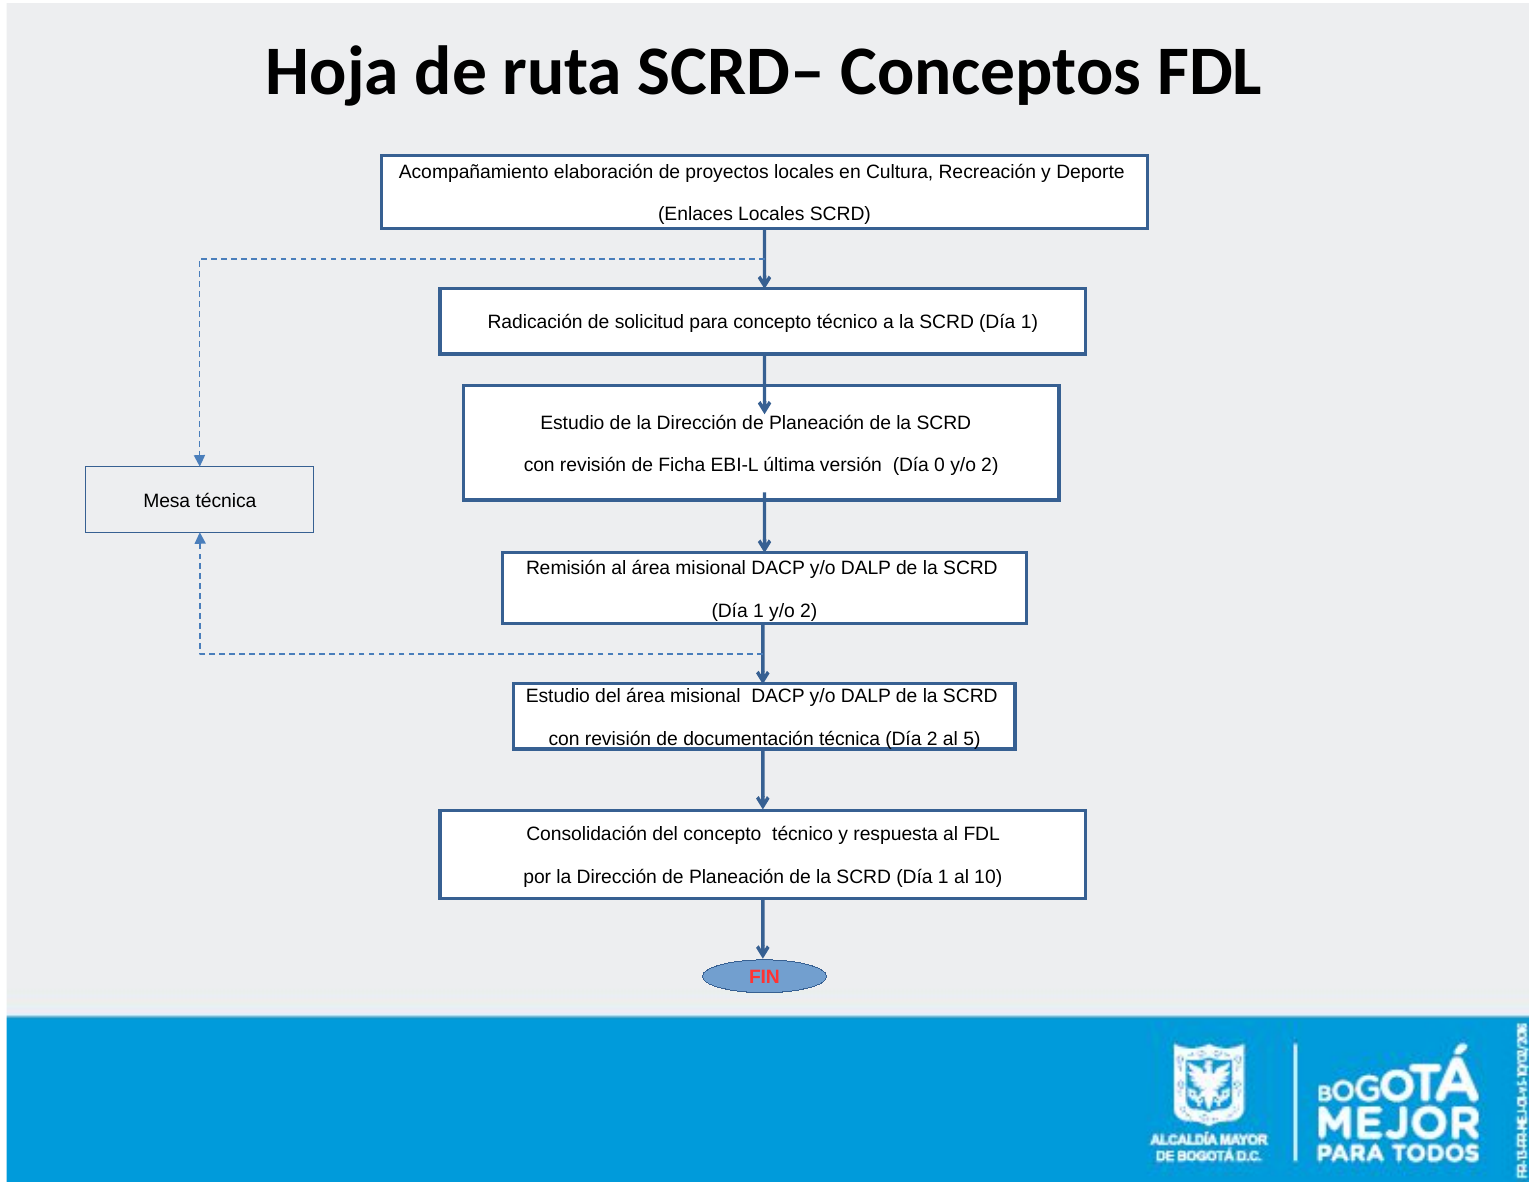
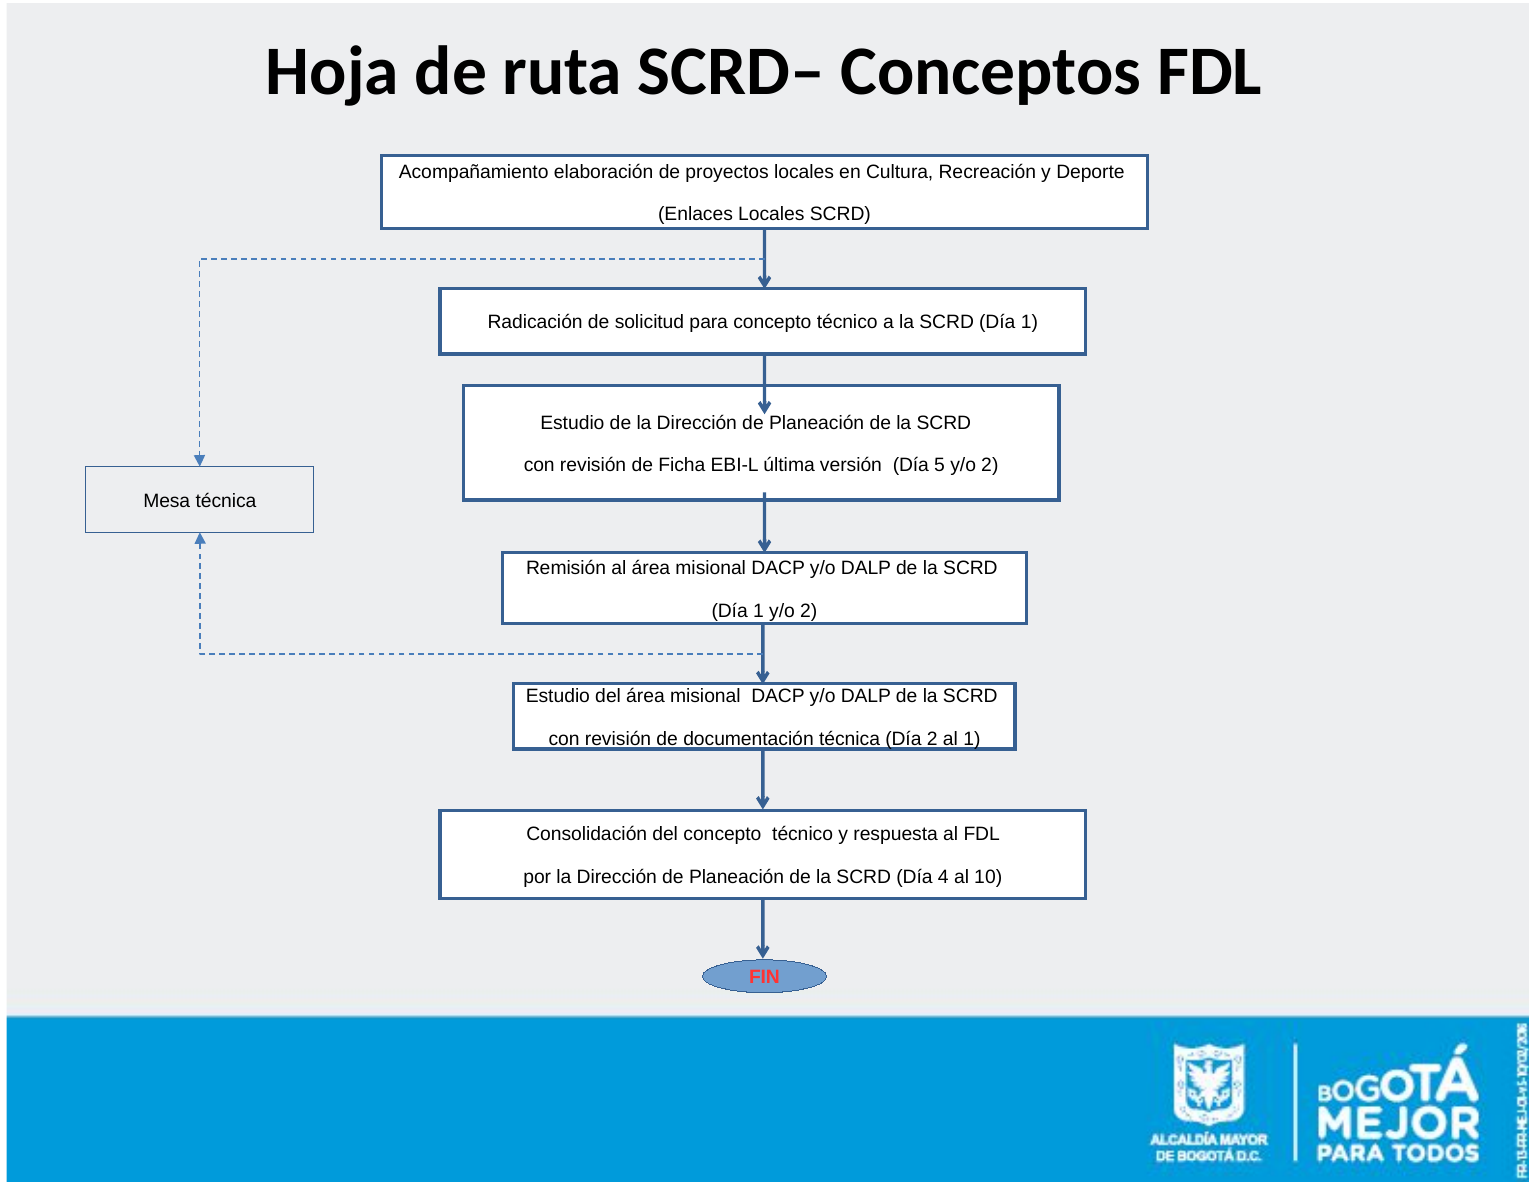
0: 0 -> 5
al 5: 5 -> 1
1 at (943, 877): 1 -> 4
